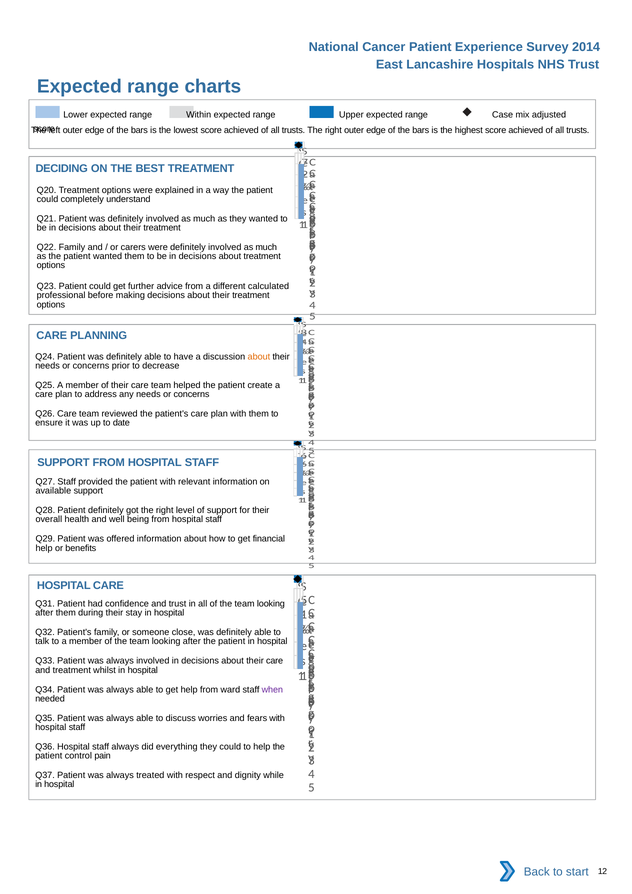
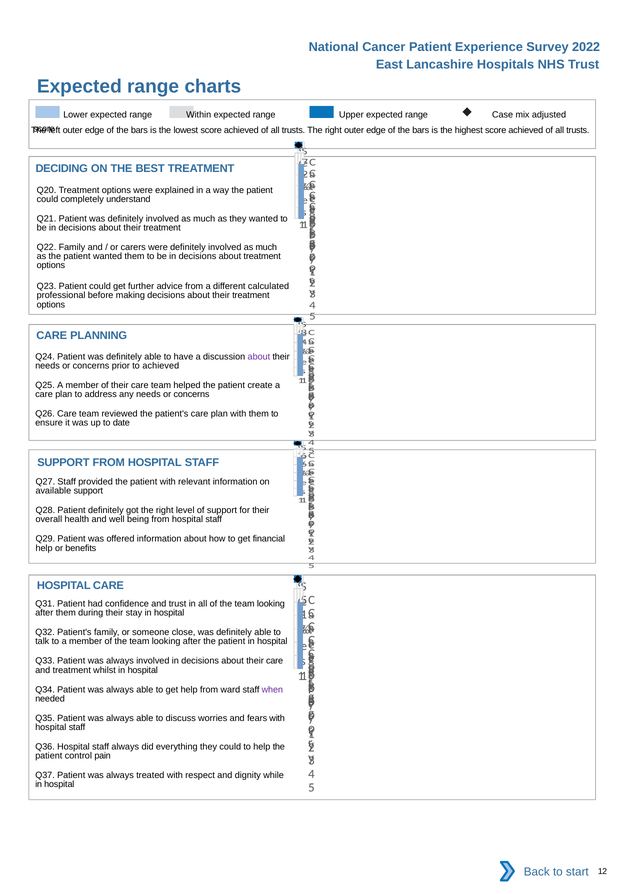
2014: 2014 -> 2022
about at (259, 357) colour: orange -> purple
to decrease: decrease -> achieved
